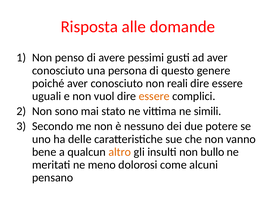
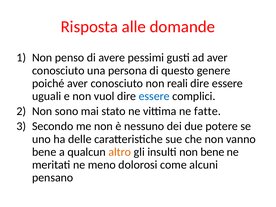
essere at (154, 96) colour: orange -> blue
simili: simili -> fatte
non bullo: bullo -> bene
